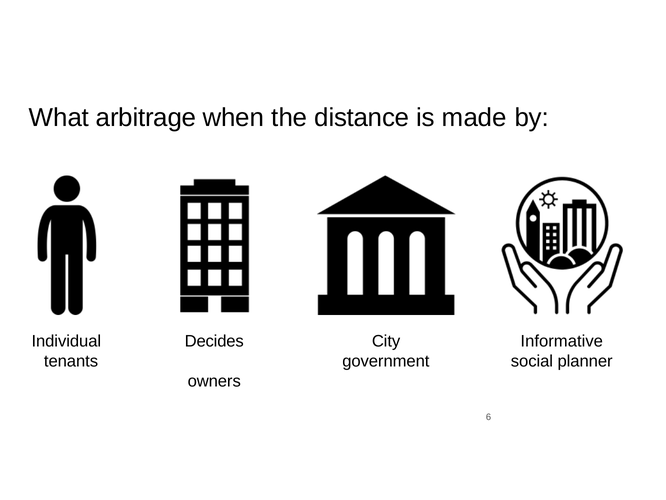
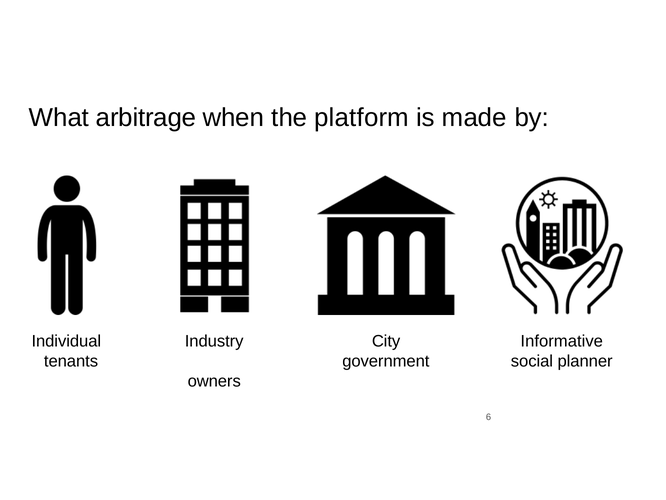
distance: distance -> platform
Decides: Decides -> Industry
